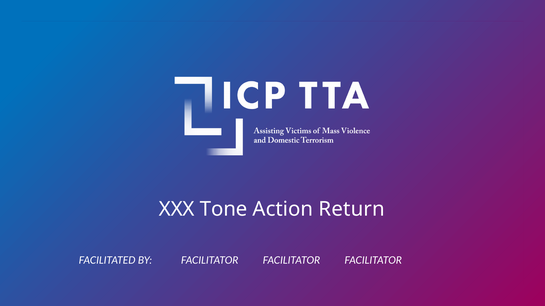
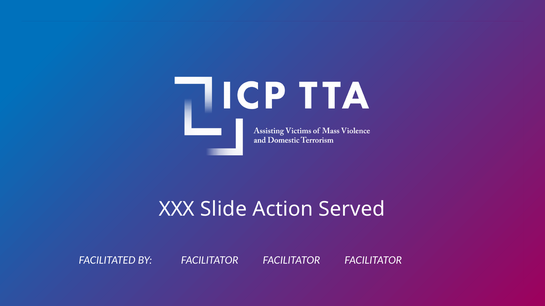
Tone: Tone -> Slide
Return: Return -> Served
